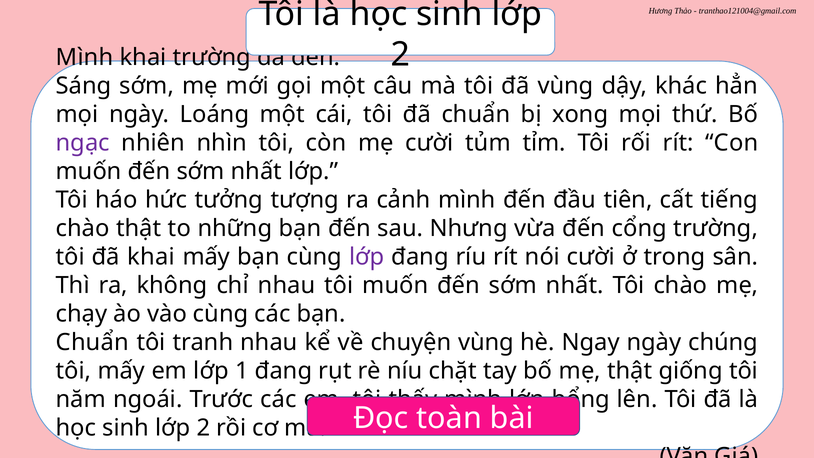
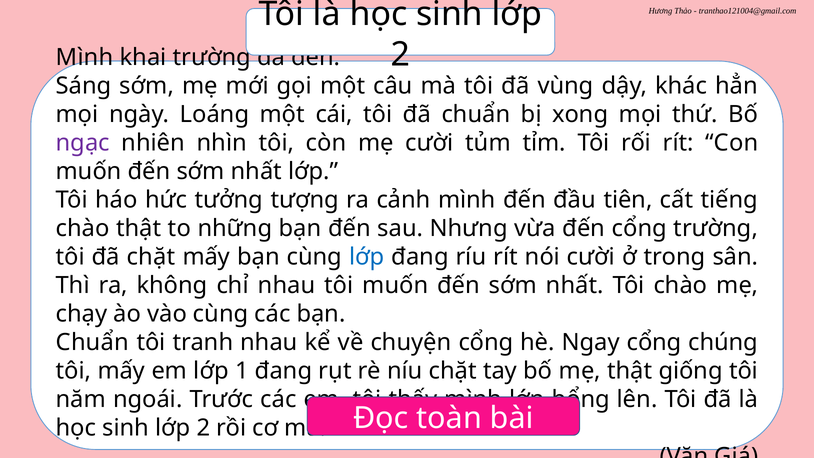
đã khai: khai -> chặt
lớp at (367, 257) colour: purple -> blue
chuyện vùng: vùng -> cổng
Ngay ngày: ngày -> cổng
